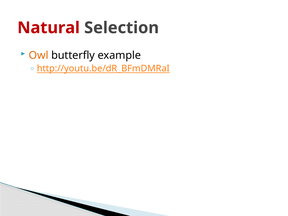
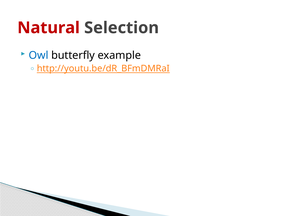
Owl colour: orange -> blue
